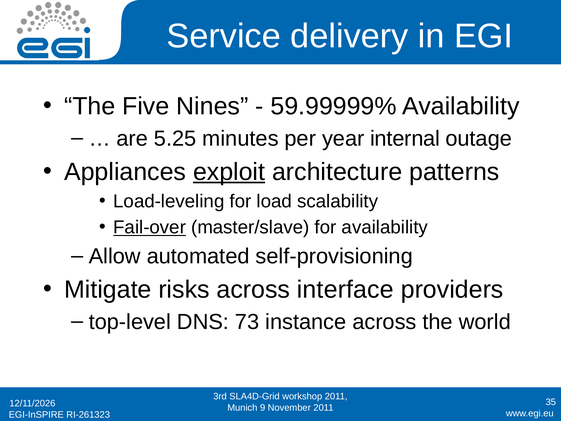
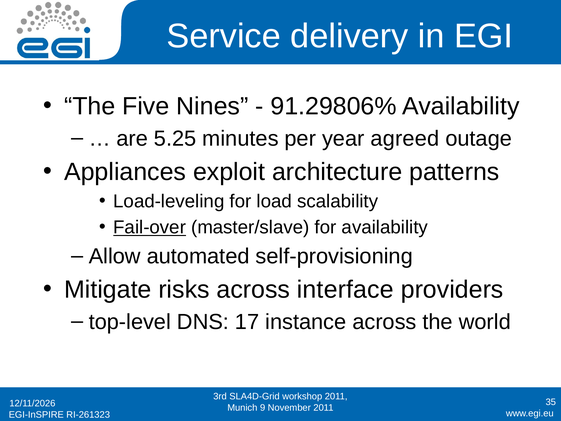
59.99999%: 59.99999% -> 91.29806%
internal: internal -> agreed
exploit underline: present -> none
73: 73 -> 17
